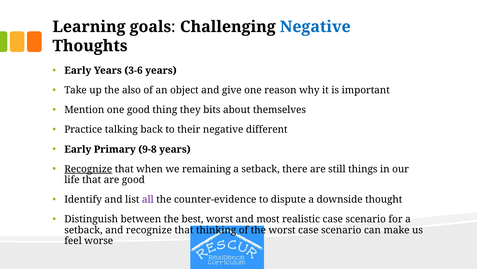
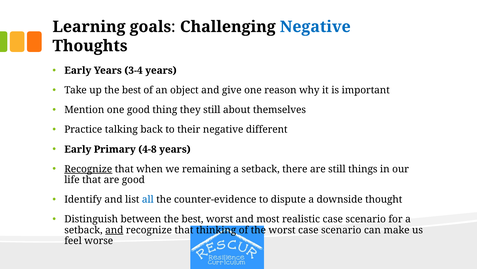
3-6: 3-6 -> 3-4
up the also: also -> best
they bits: bits -> still
9-8: 9-8 -> 4-8
all colour: purple -> blue
and at (114, 230) underline: none -> present
